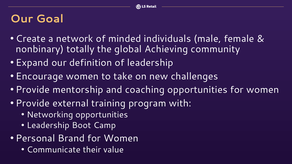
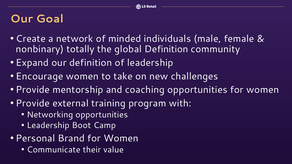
global Achieving: Achieving -> Definition
